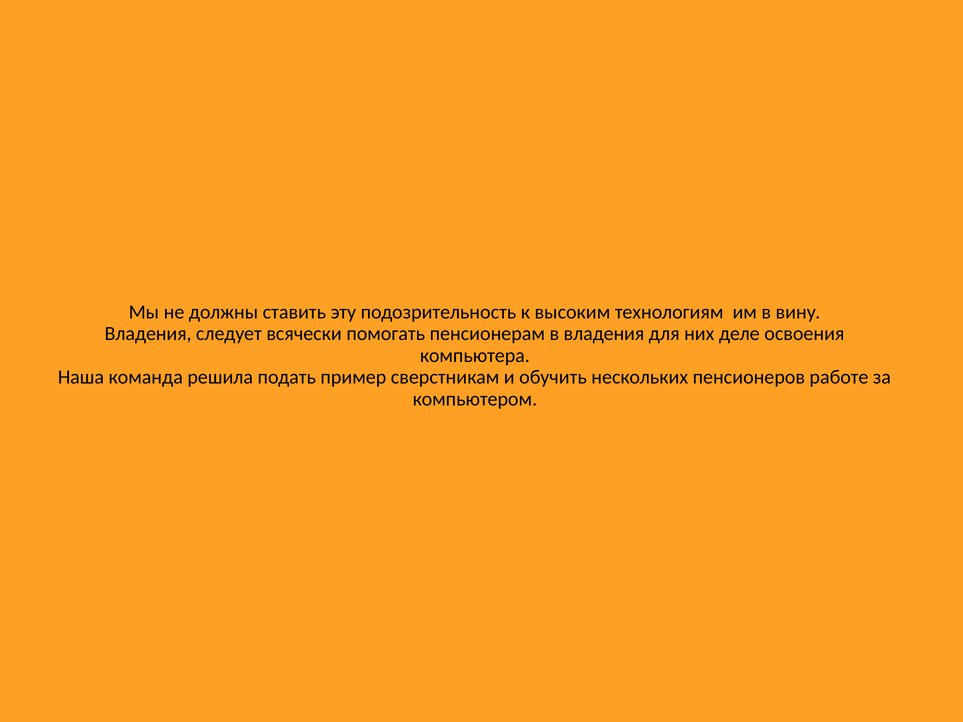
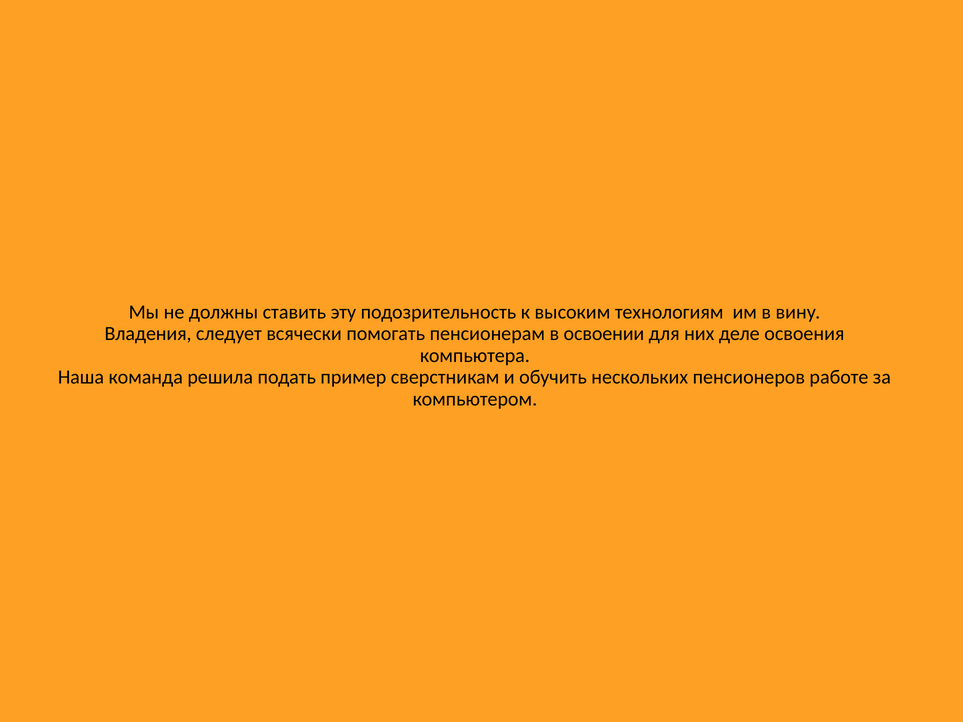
в владения: владения -> освоении
